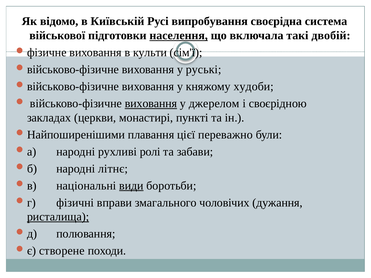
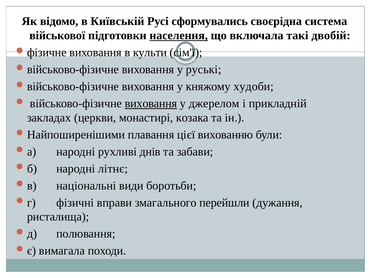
випробування: випробування -> сформувались
своєрідною: своєрідною -> прикладній
пункті: пункті -> козака
переважно: переважно -> вихованню
ролі: ролі -> днів
види underline: present -> none
чоловічих: чоловічих -> перейшли
ристалища underline: present -> none
створене: створене -> вимагала
